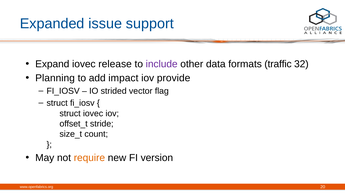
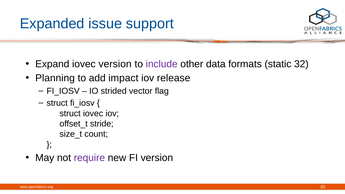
iovec release: release -> version
traffic: traffic -> static
provide: provide -> release
require colour: orange -> purple
